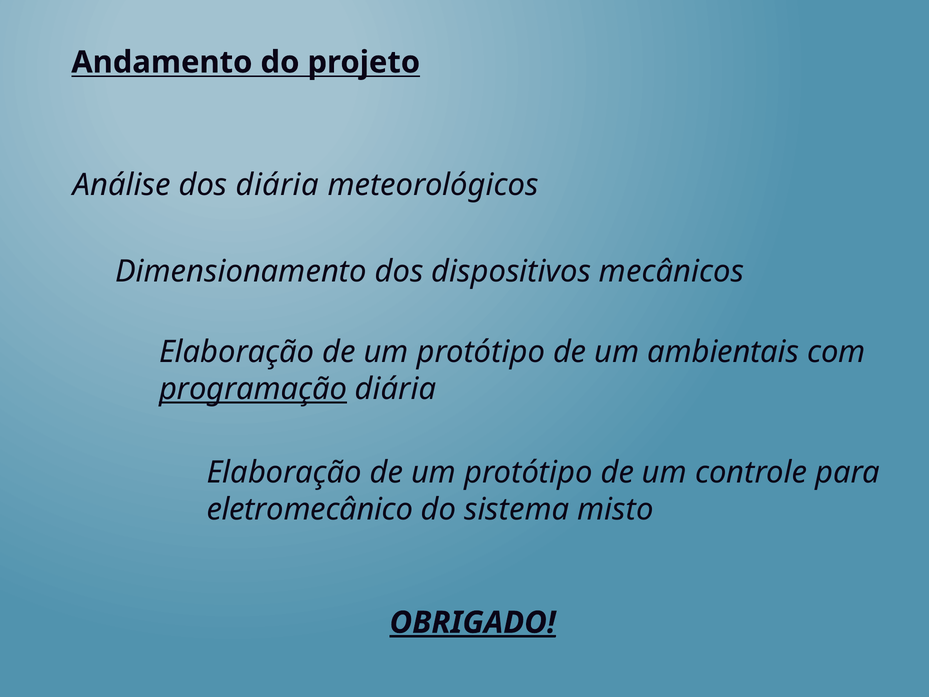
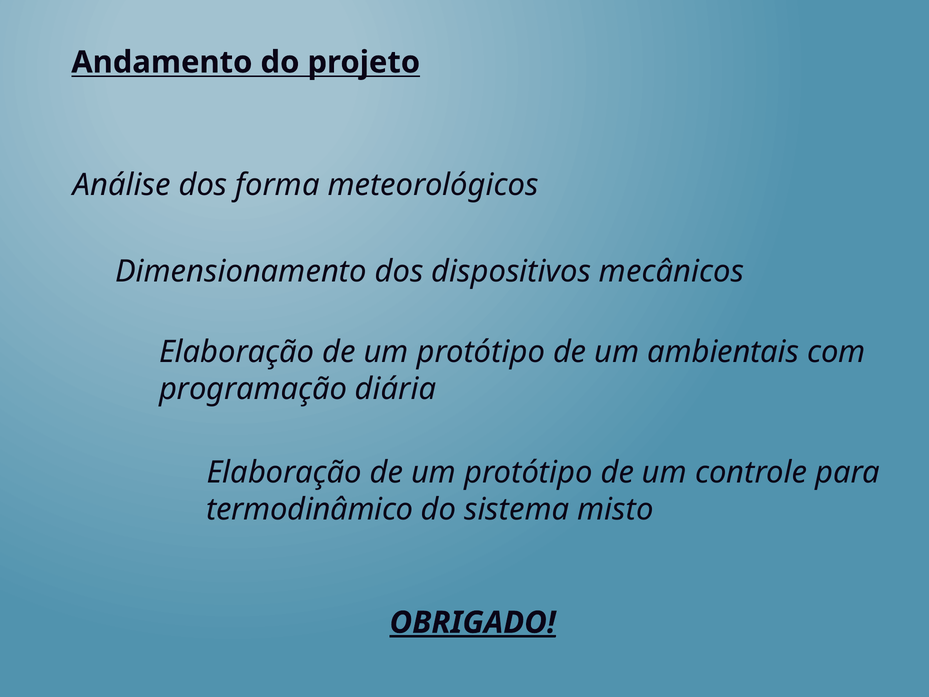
dos diária: diária -> forma
programação underline: present -> none
eletromecânico: eletromecânico -> termodinâmico
